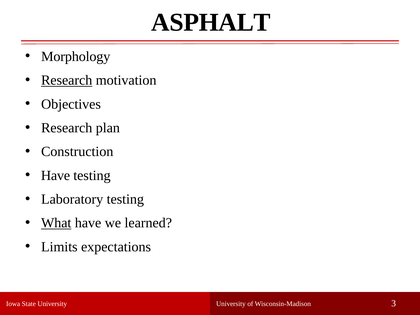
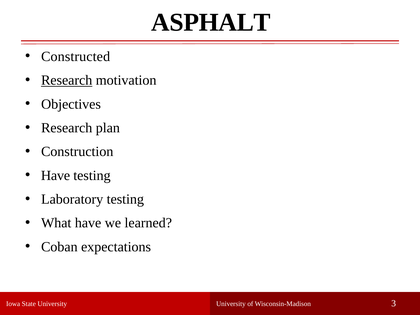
Morphology: Morphology -> Constructed
What underline: present -> none
Limits: Limits -> Coban
